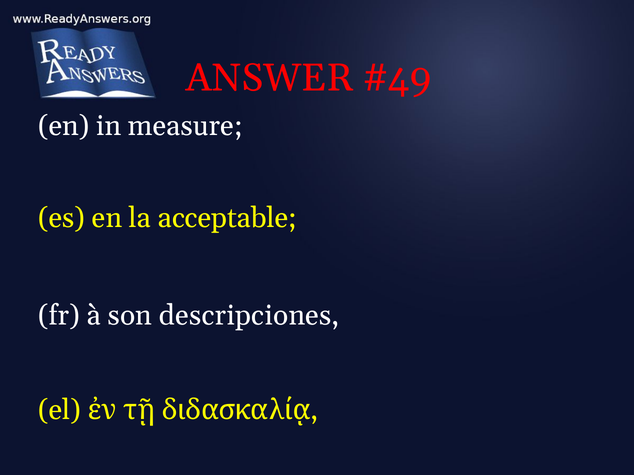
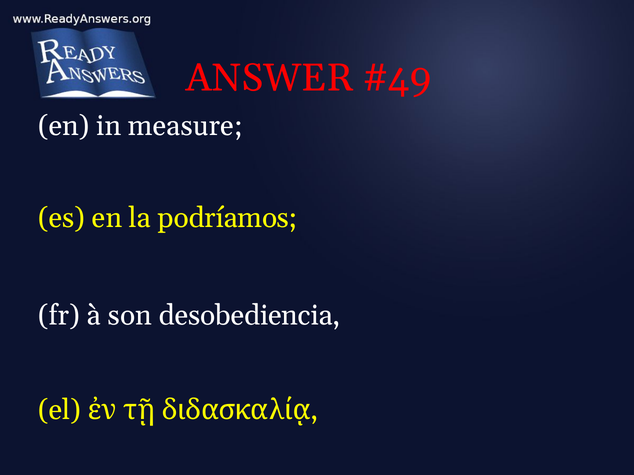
acceptable: acceptable -> podríamos
descripciones: descripciones -> desobediencia
